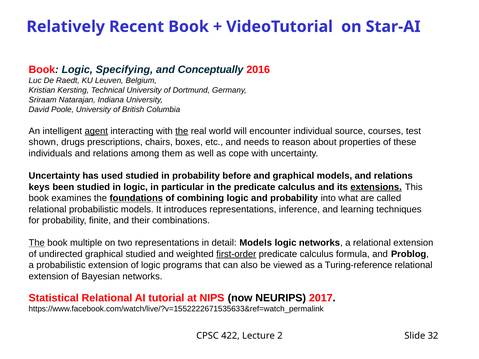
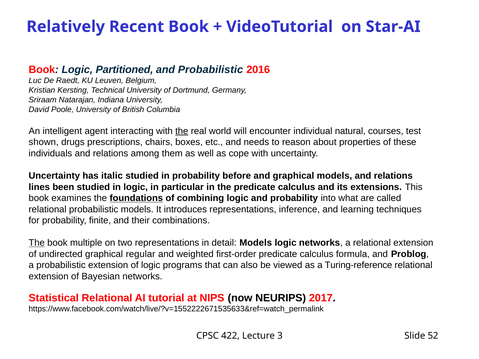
Specifying: Specifying -> Partitioned
and Conceptually: Conceptually -> Probabilistic
agent underline: present -> none
source: source -> natural
used: used -> italic
keys: keys -> lines
extensions underline: present -> none
graphical studied: studied -> regular
first-order underline: present -> none
2: 2 -> 3
32: 32 -> 52
